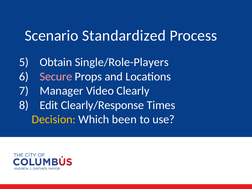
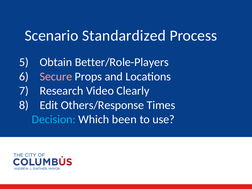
Single/Role-Players: Single/Role-Players -> Better/Role-Players
Manager: Manager -> Research
Clearly/Response: Clearly/Response -> Others/Response
Decision colour: yellow -> light blue
